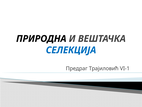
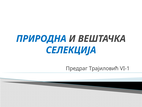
ПРИРОДНА colour: black -> blue
